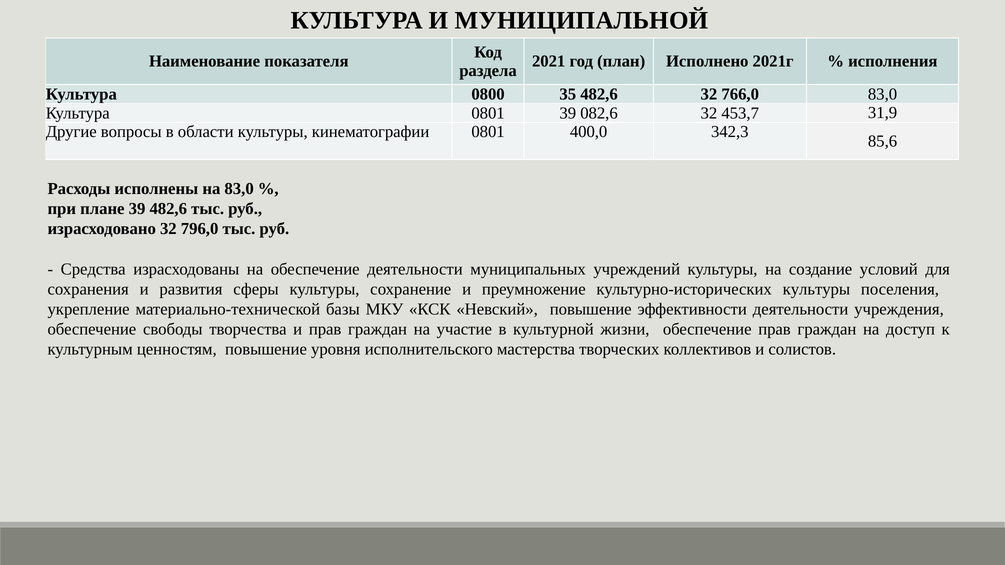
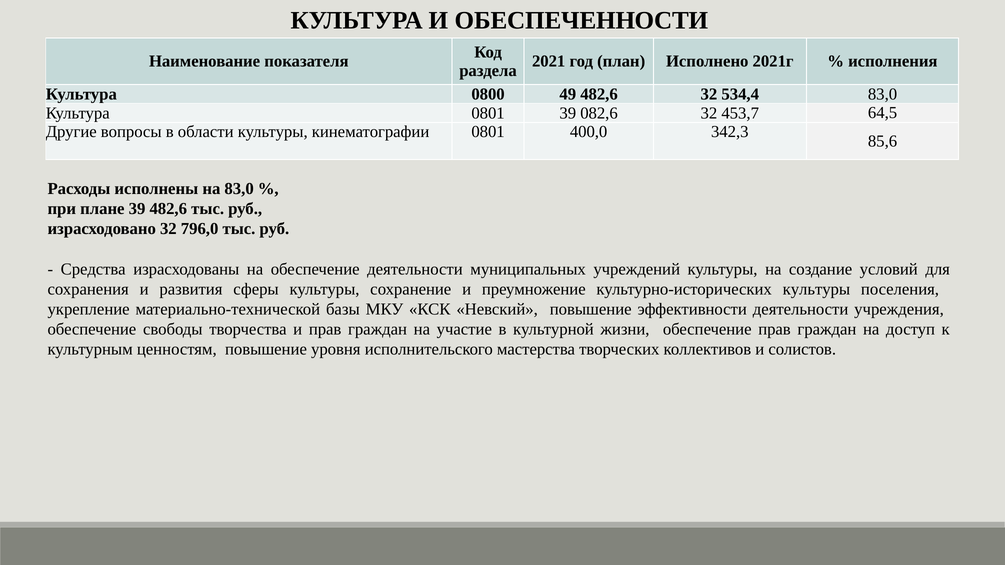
МУНИЦИПАЛЬНОЙ: МУНИЦИПАЛЬНОЙ -> ОБЕСПЕЧЕННОСТИ
35: 35 -> 49
766,0: 766,0 -> 534,4
31,9: 31,9 -> 64,5
